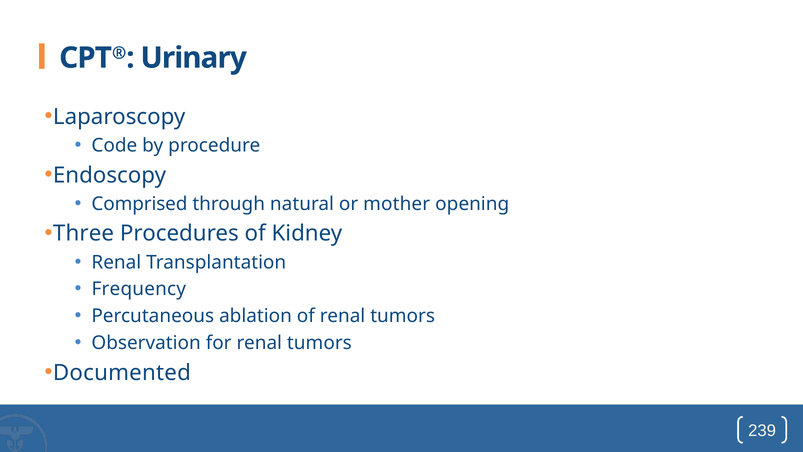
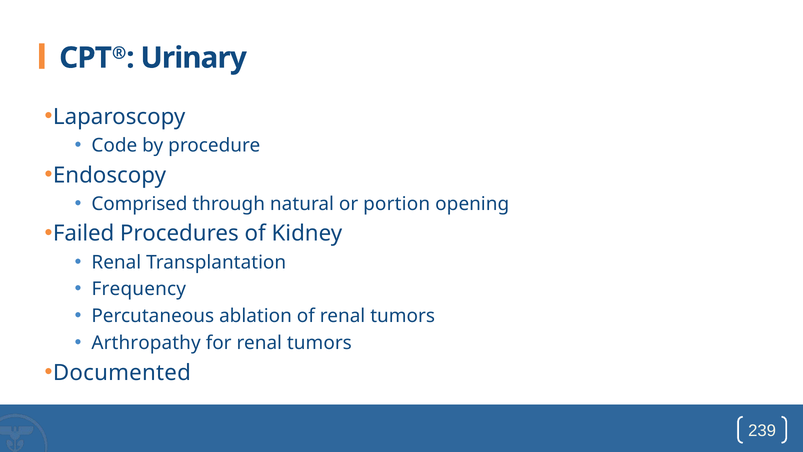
mother: mother -> portion
Three: Three -> Failed
Observation: Observation -> Arthropathy
